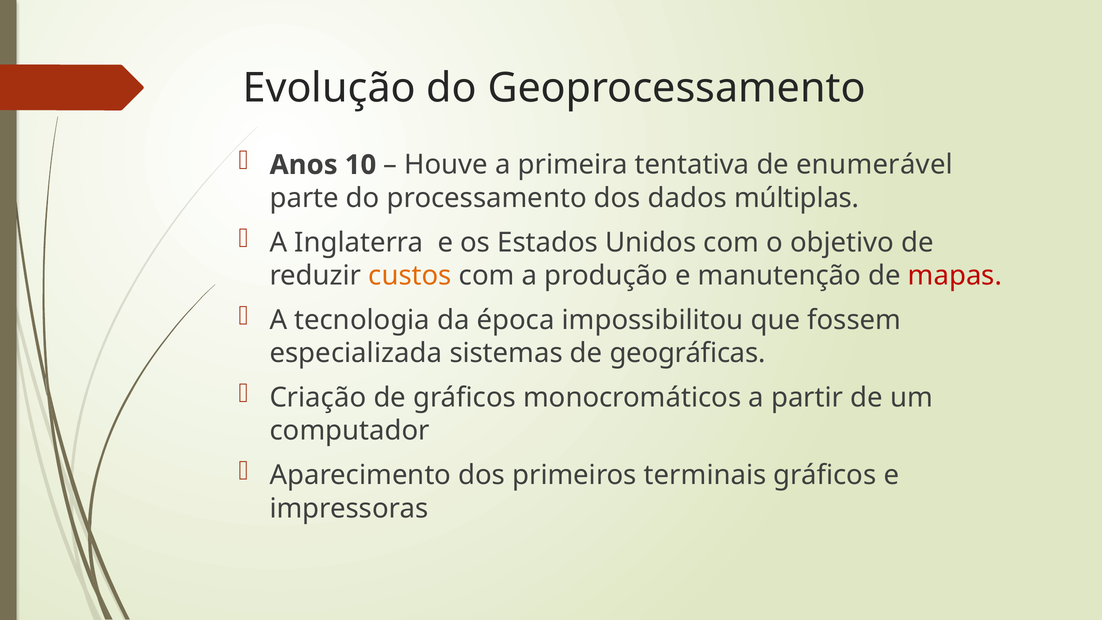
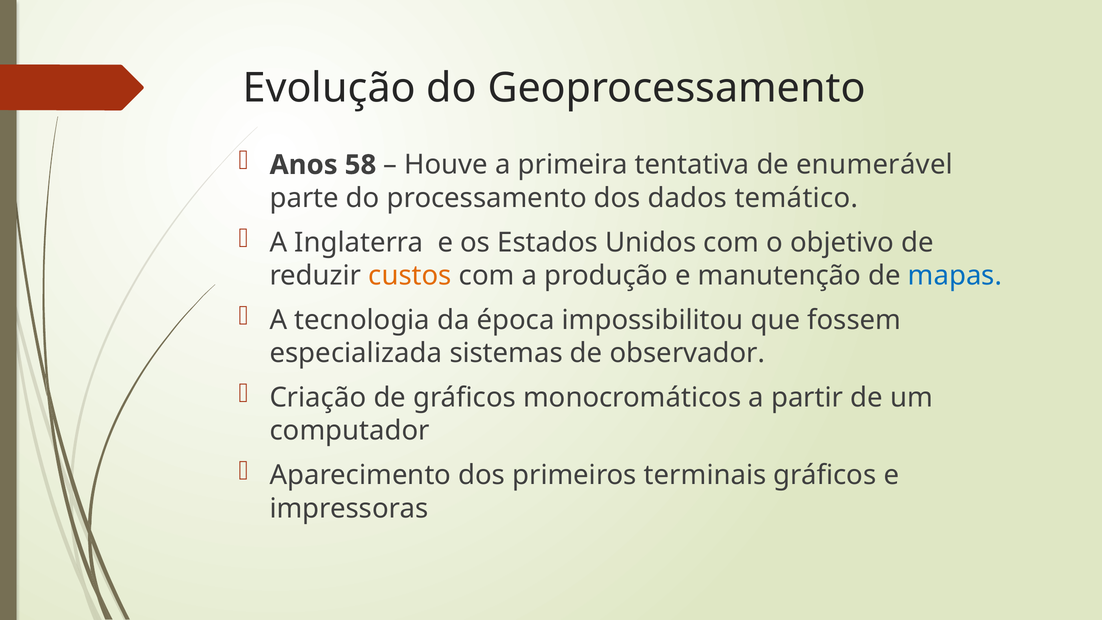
10: 10 -> 58
múltiplas: múltiplas -> temático
mapas colour: red -> blue
geográficas: geográficas -> observador
